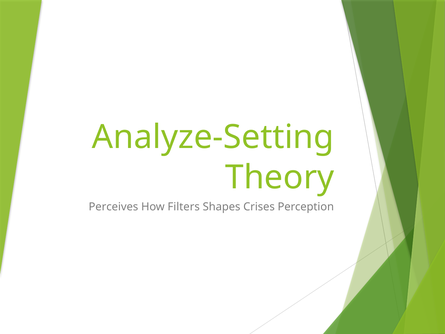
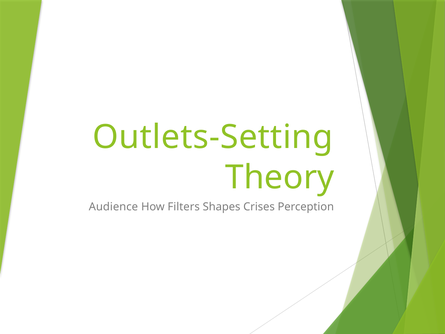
Analyze-Setting: Analyze-Setting -> Outlets-Setting
Perceives: Perceives -> Audience
